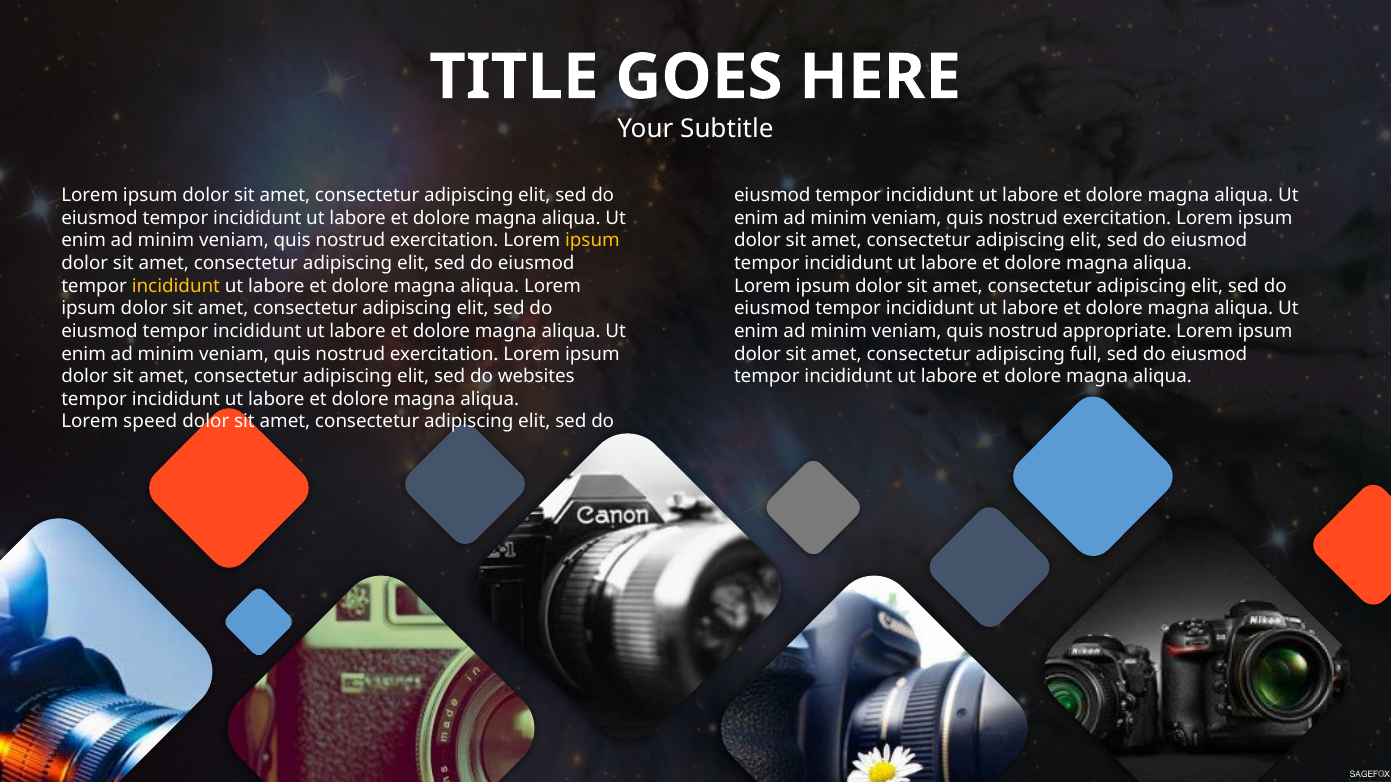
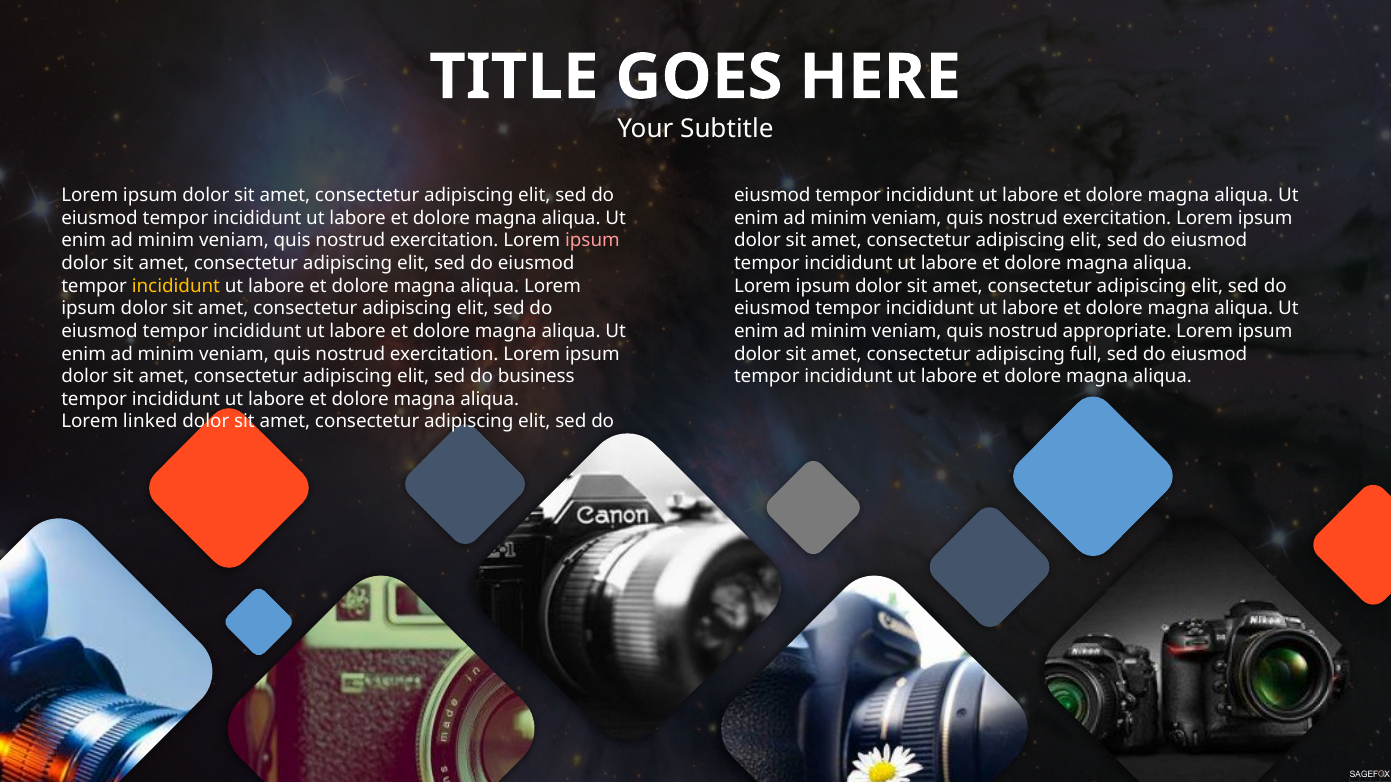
ipsum at (592, 241) colour: yellow -> pink
websites: websites -> business
speed: speed -> linked
